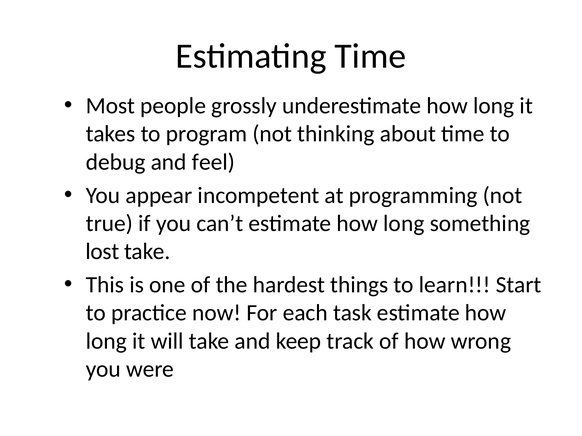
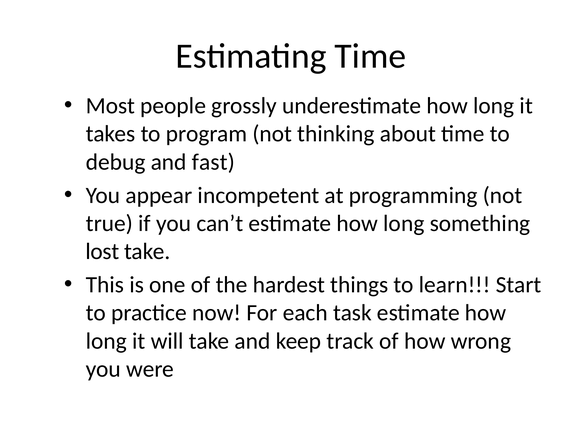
feel: feel -> fast
